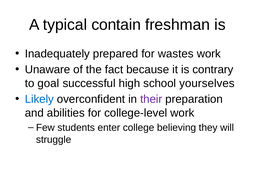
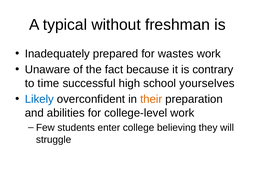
contain: contain -> without
goal: goal -> time
their colour: purple -> orange
